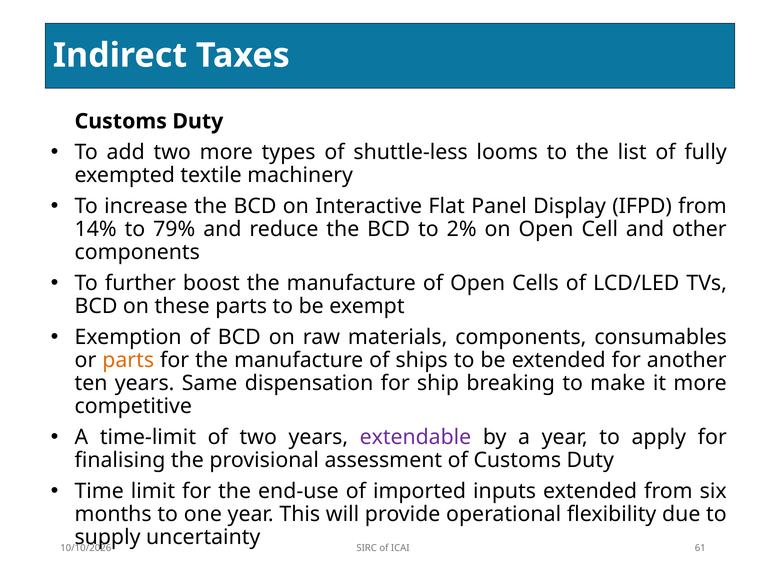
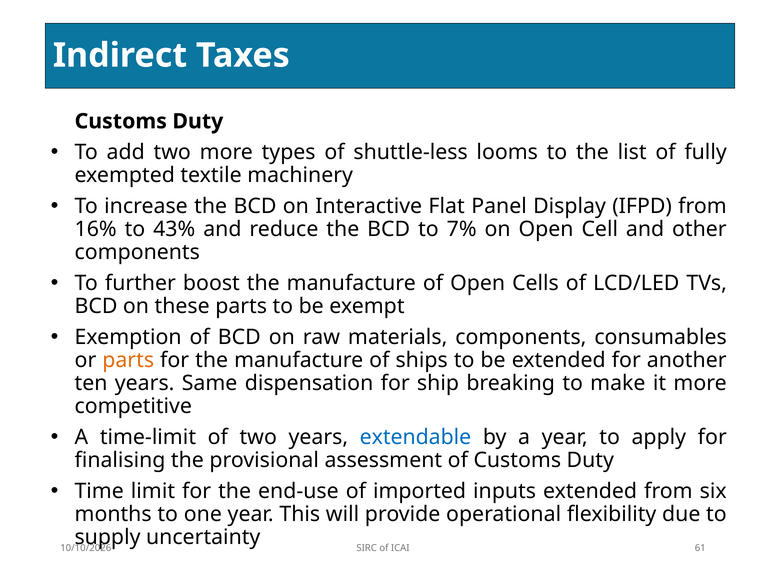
14%: 14% -> 16%
79%: 79% -> 43%
2%: 2% -> 7%
extendable colour: purple -> blue
